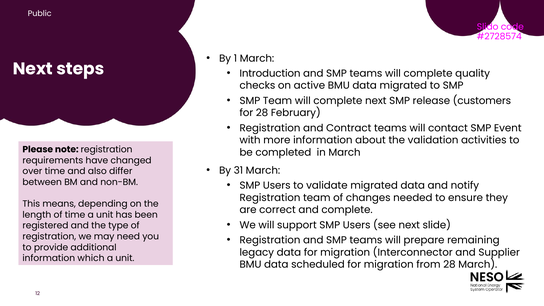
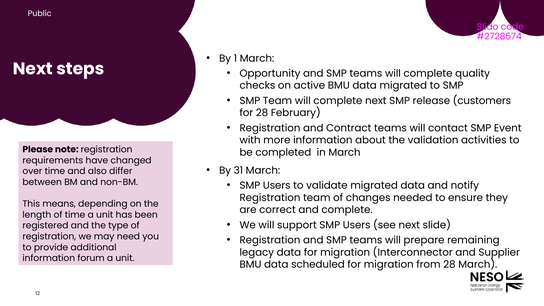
Introduction: Introduction -> Opportunity
which: which -> forum
